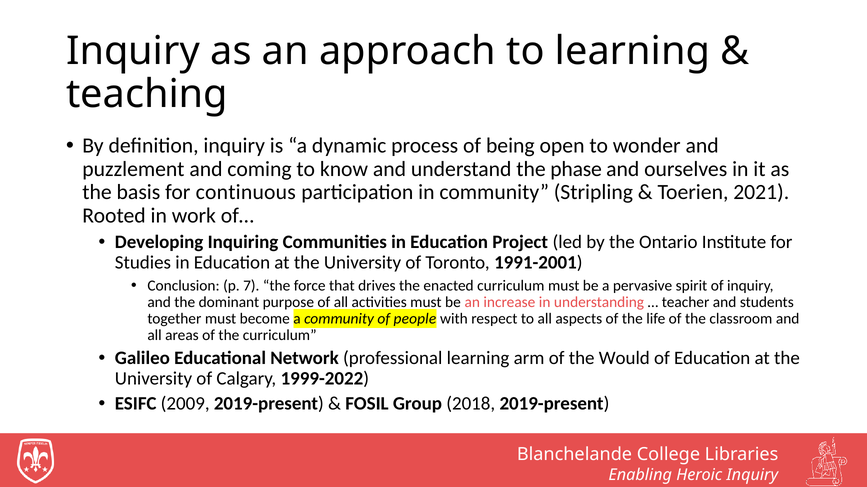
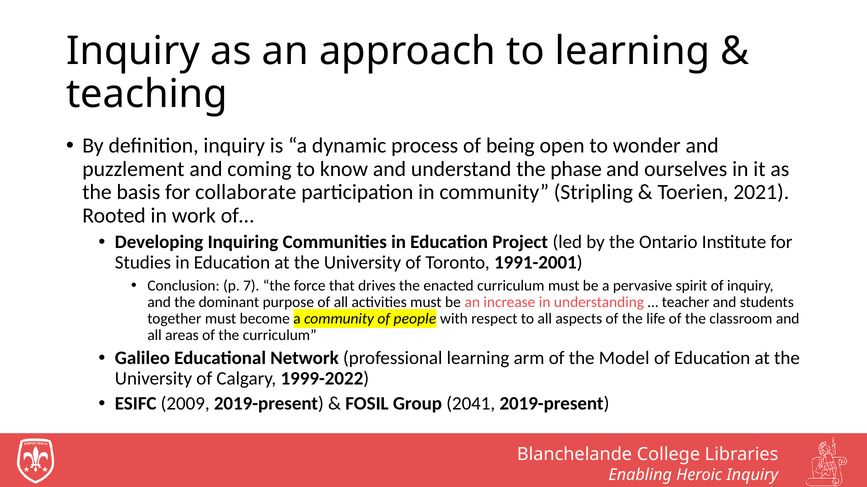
continuous: continuous -> collaborate
Would: Would -> Model
2018: 2018 -> 2041
